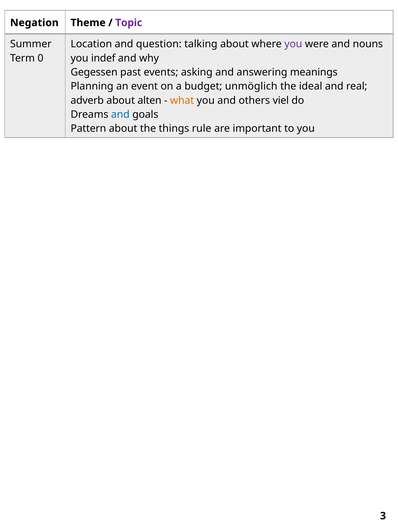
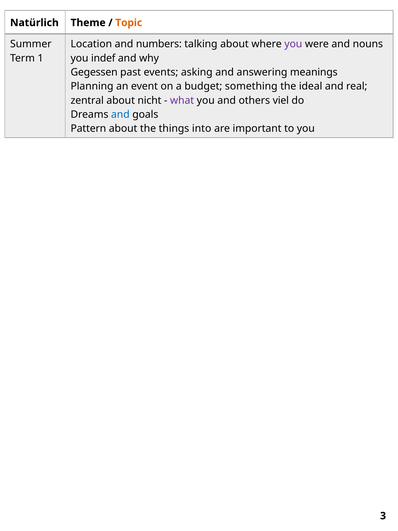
Negation: Negation -> Natürlich
Topic colour: purple -> orange
question: question -> numbers
0: 0 -> 1
unmöglich: unmöglich -> something
adverb: adverb -> zentral
alten: alten -> nicht
what colour: orange -> purple
rule: rule -> into
